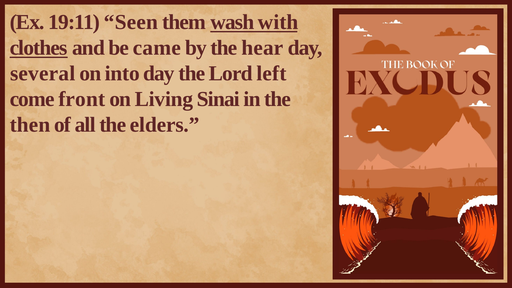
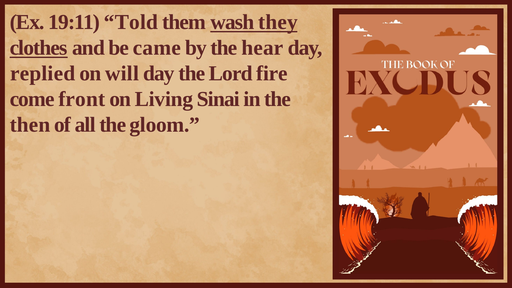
Seen: Seen -> Told
with: with -> they
several: several -> replied
into: into -> will
left: left -> fire
elders: elders -> gloom
